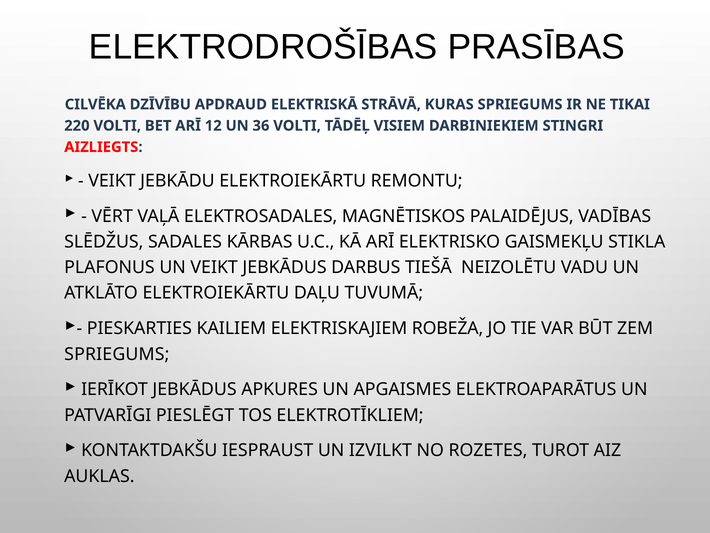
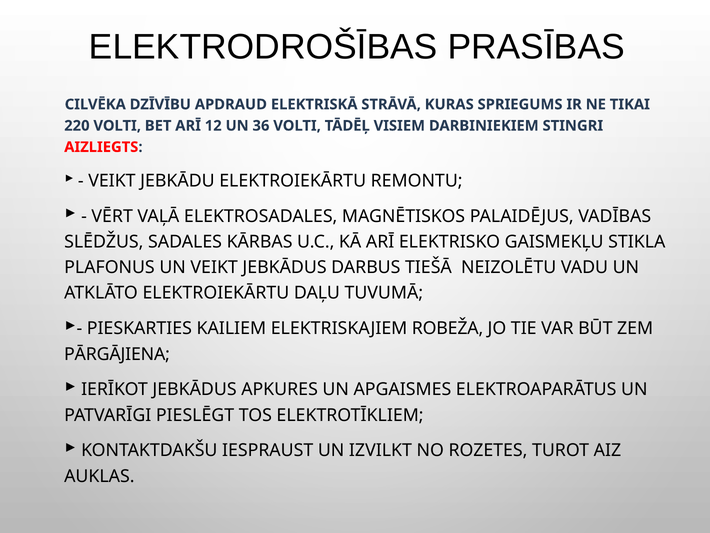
SPRIEGUMS at (117, 354): SPRIEGUMS -> PĀRGĀJIENA
